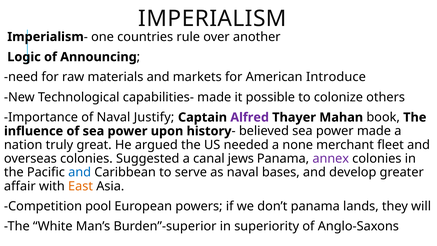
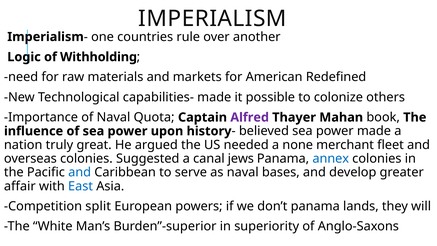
Announcing: Announcing -> Withholding
Introduce: Introduce -> Redefined
Justify: Justify -> Quota
annex colour: purple -> blue
East colour: orange -> blue
pool: pool -> split
